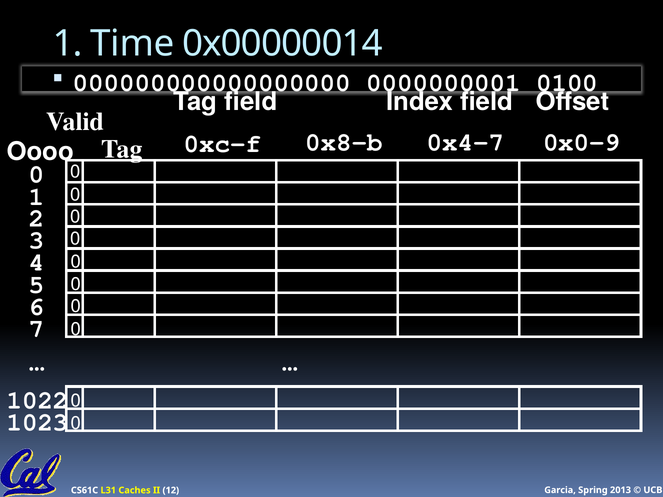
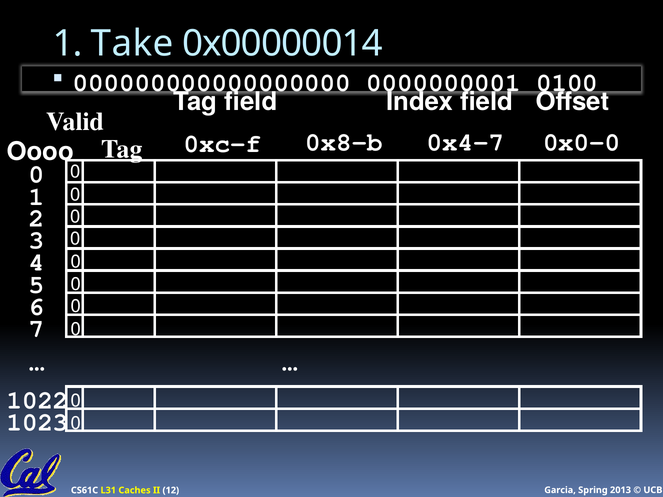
Time: Time -> Take
0x0-9: 0x0-9 -> 0x0-0
